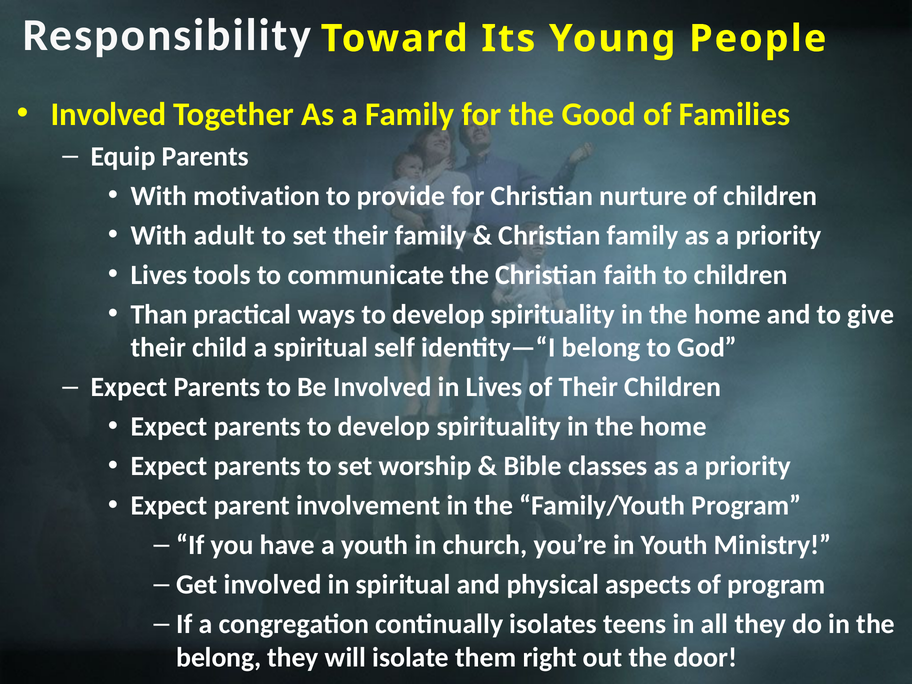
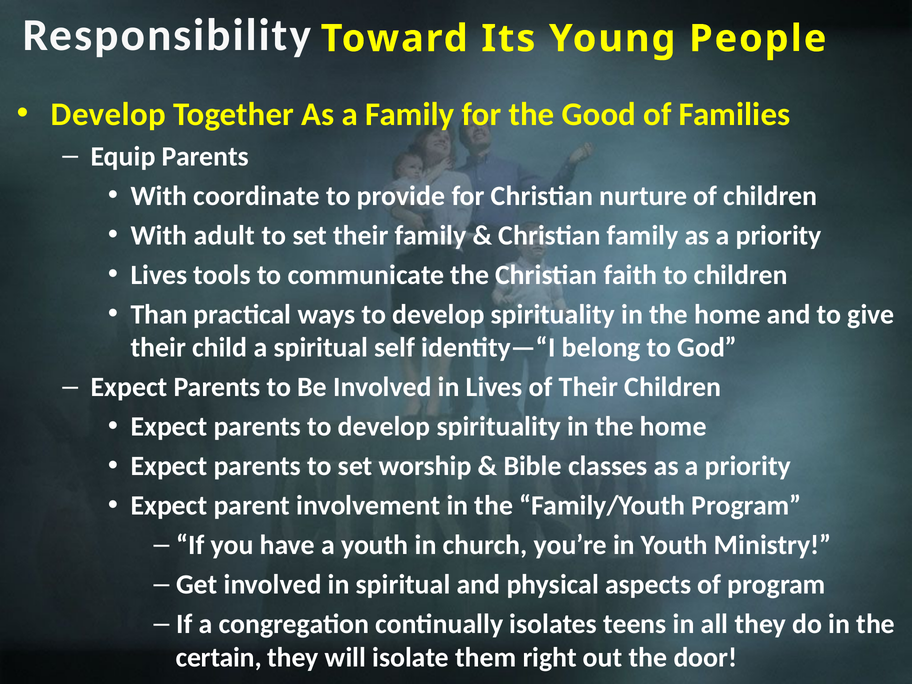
Involved at (109, 114): Involved -> Develop
motivation: motivation -> coordinate
belong at (219, 658): belong -> certain
